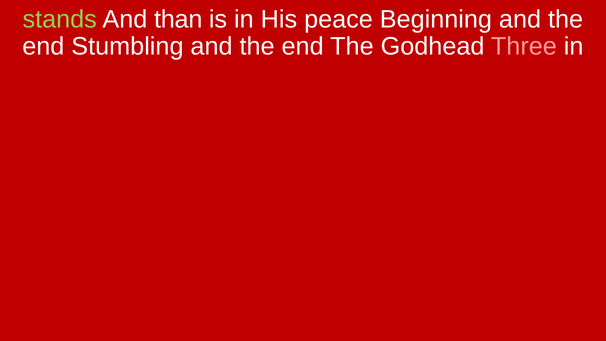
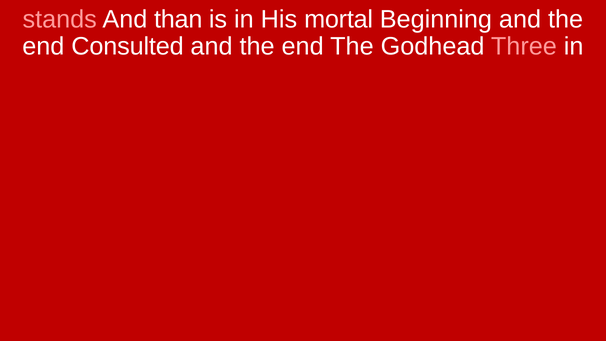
stands colour: light green -> pink
peace: peace -> mortal
Stumbling: Stumbling -> Consulted
